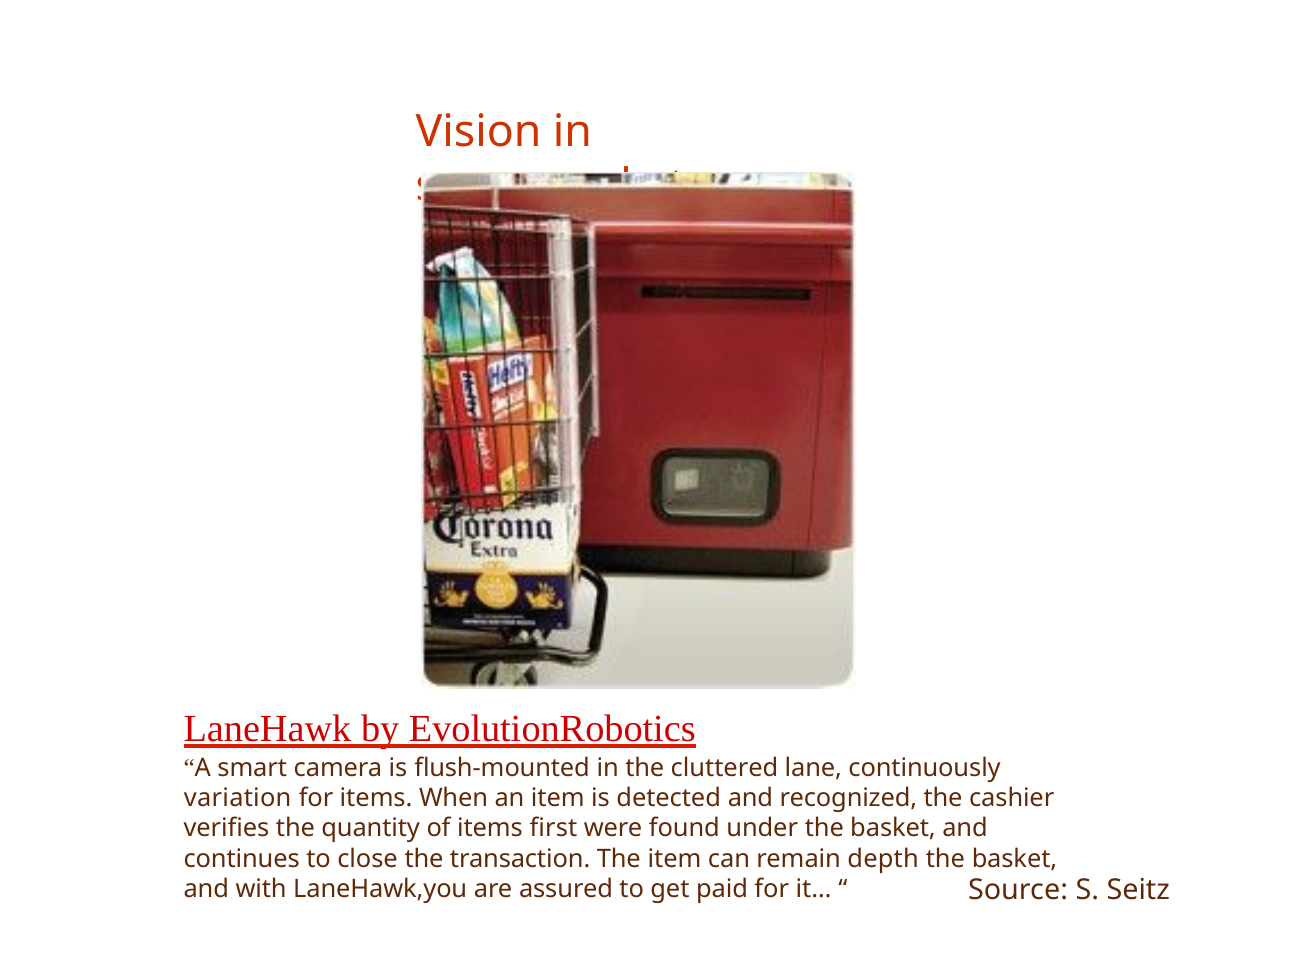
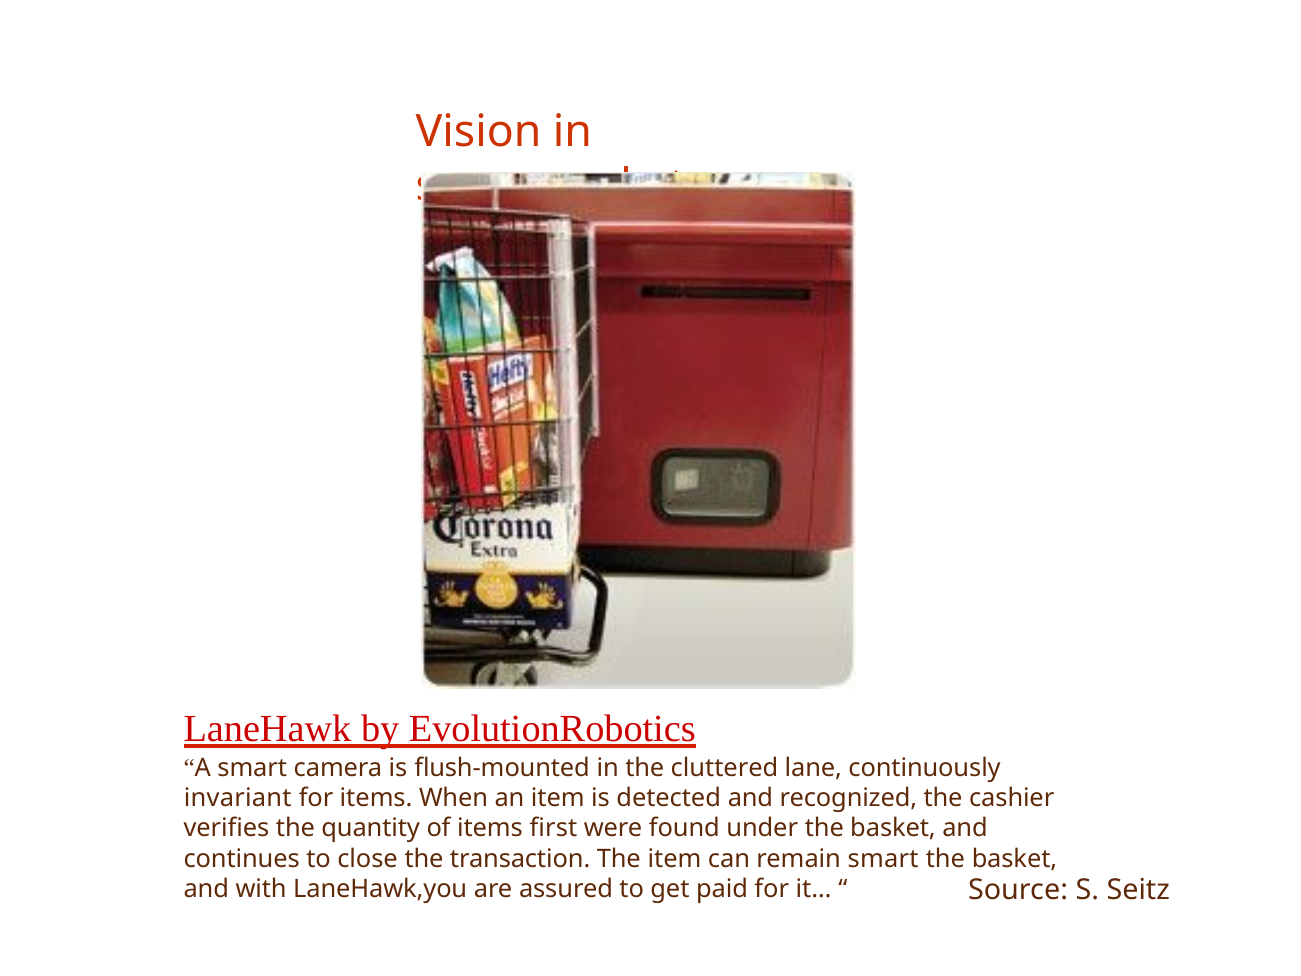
variation: variation -> invariant
remain depth: depth -> smart
